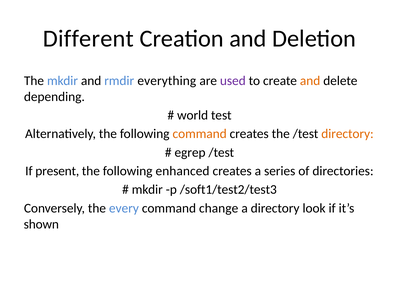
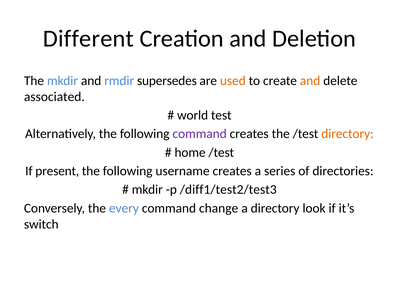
everything: everything -> supersedes
used colour: purple -> orange
depending: depending -> associated
command at (200, 134) colour: orange -> purple
egrep: egrep -> home
enhanced: enhanced -> username
/soft1/test2/test3: /soft1/test2/test3 -> /diff1/test2/test3
shown: shown -> switch
